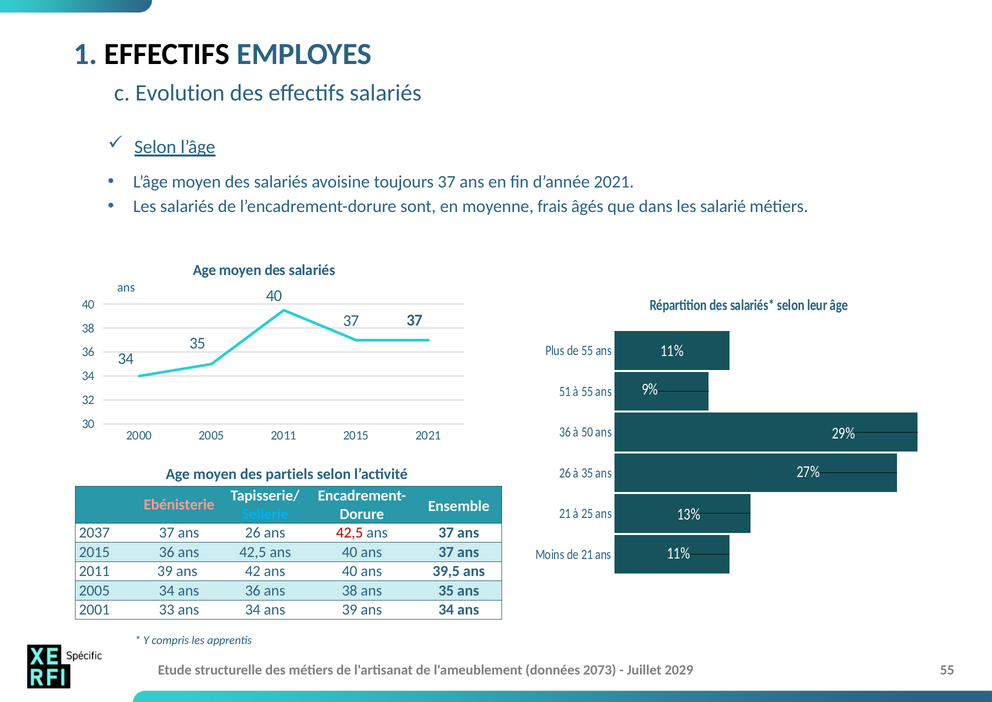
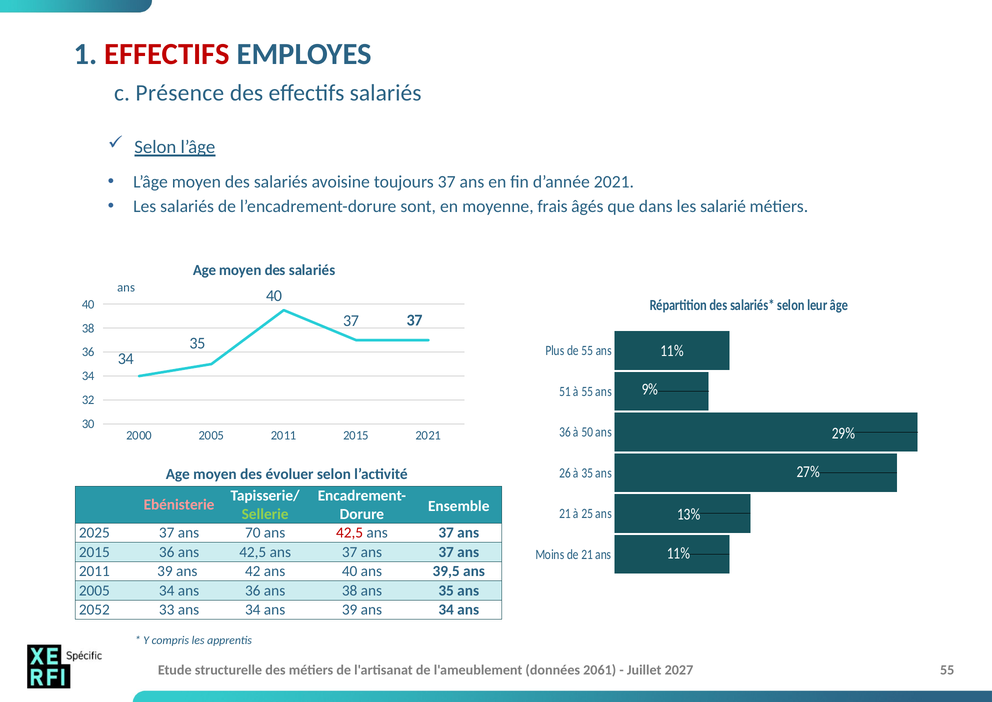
EFFECTIFS at (167, 54) colour: black -> red
Evolution: Evolution -> Présence
partiels: partiels -> évoluer
Sellerie colour: light blue -> light green
2037: 2037 -> 2025
37 ans 26: 26 -> 70
40 at (350, 552): 40 -> 37
2001: 2001 -> 2052
2073: 2073 -> 2061
2029: 2029 -> 2027
